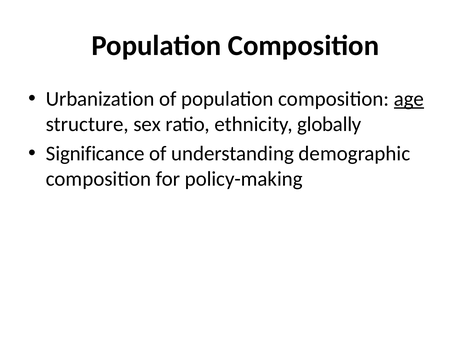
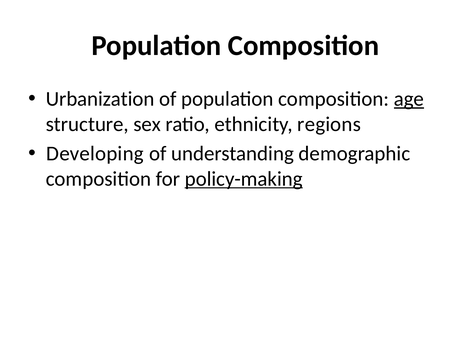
globally: globally -> regions
Significance: Significance -> Developing
policy-making underline: none -> present
